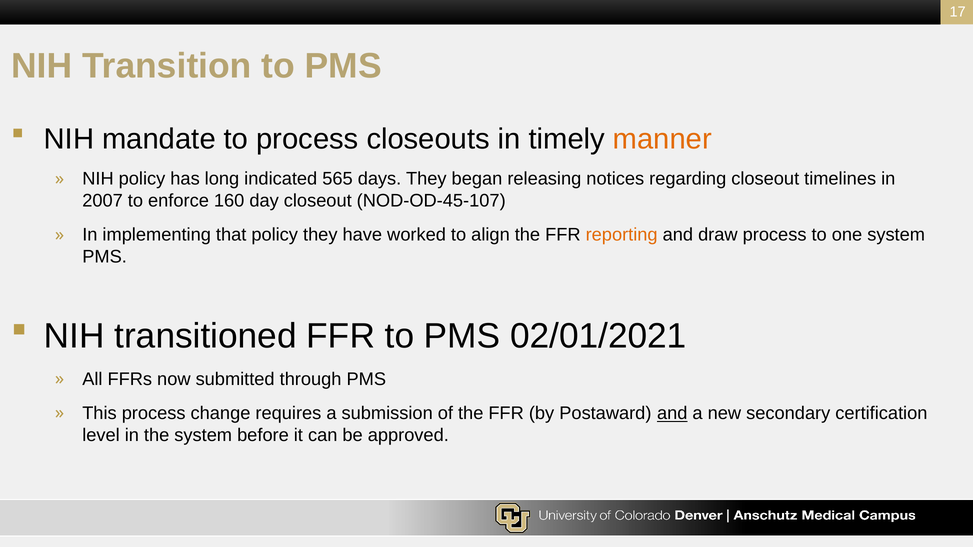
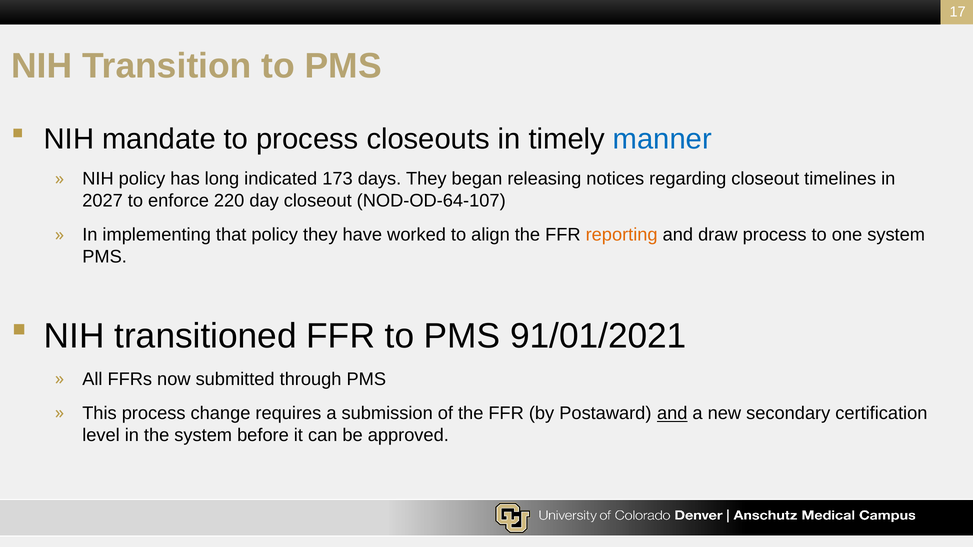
manner colour: orange -> blue
565: 565 -> 173
2007: 2007 -> 2027
160: 160 -> 220
NOD-OD-45-107: NOD-OD-45-107 -> NOD-OD-64-107
02/01/2021: 02/01/2021 -> 91/01/2021
